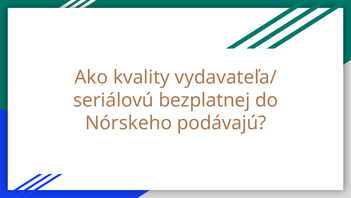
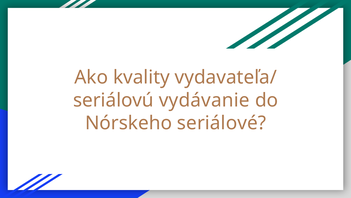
bezplatnej: bezplatnej -> vydávanie
podávajú: podávajú -> seriálové
